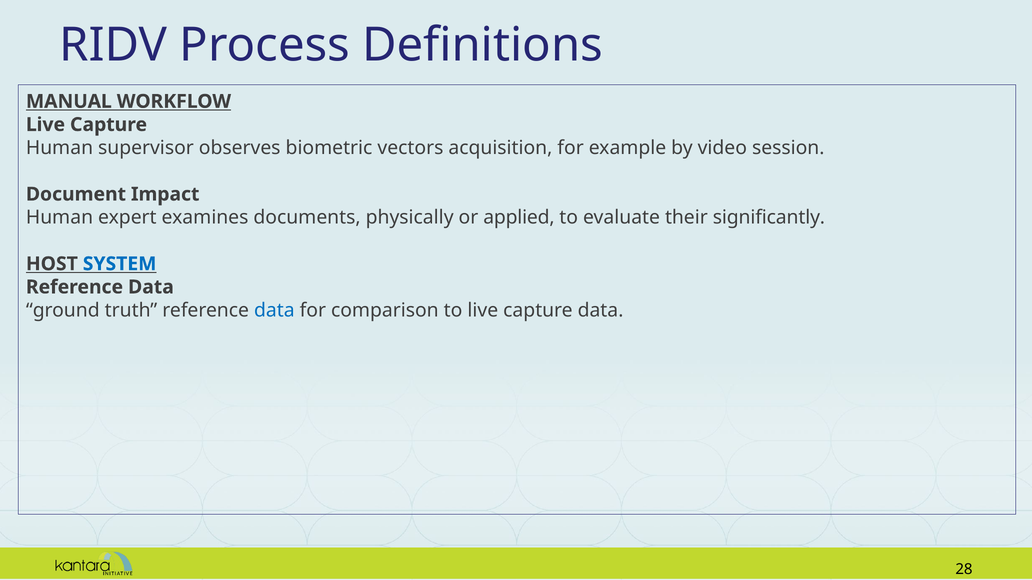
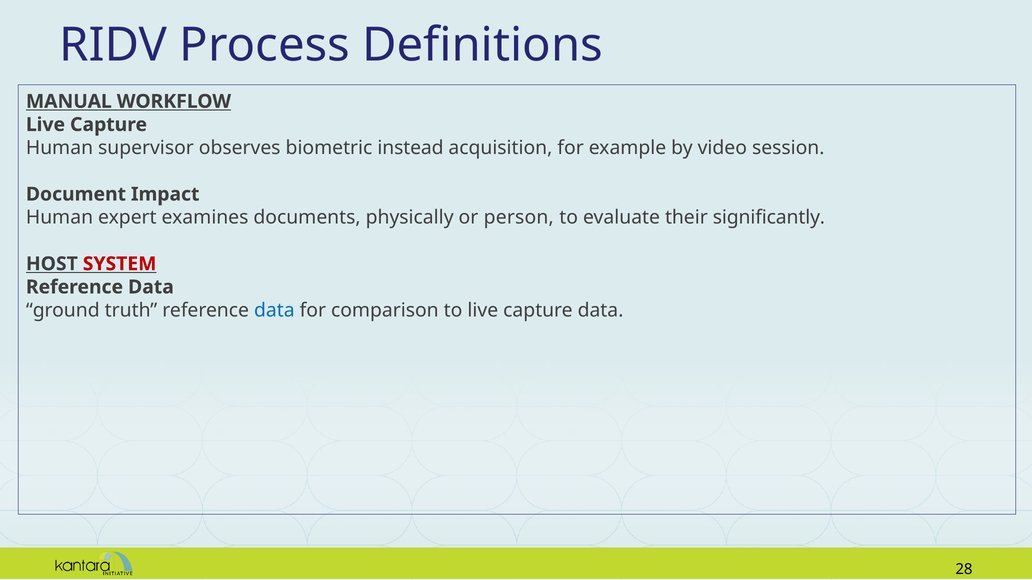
vectors: vectors -> instead
applied: applied -> person
SYSTEM colour: blue -> red
